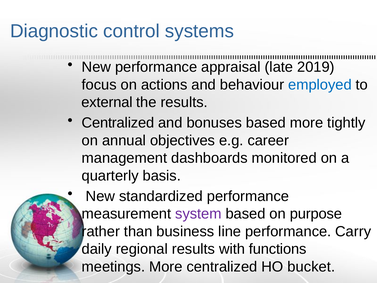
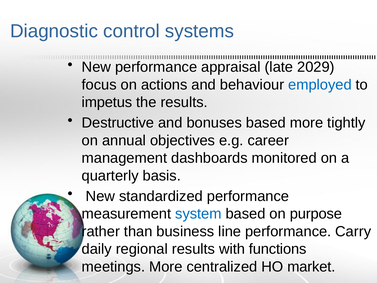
2019: 2019 -> 2029
external: external -> impetus
Centralized at (118, 123): Centralized -> Destructive
system colour: purple -> blue
bucket: bucket -> market
